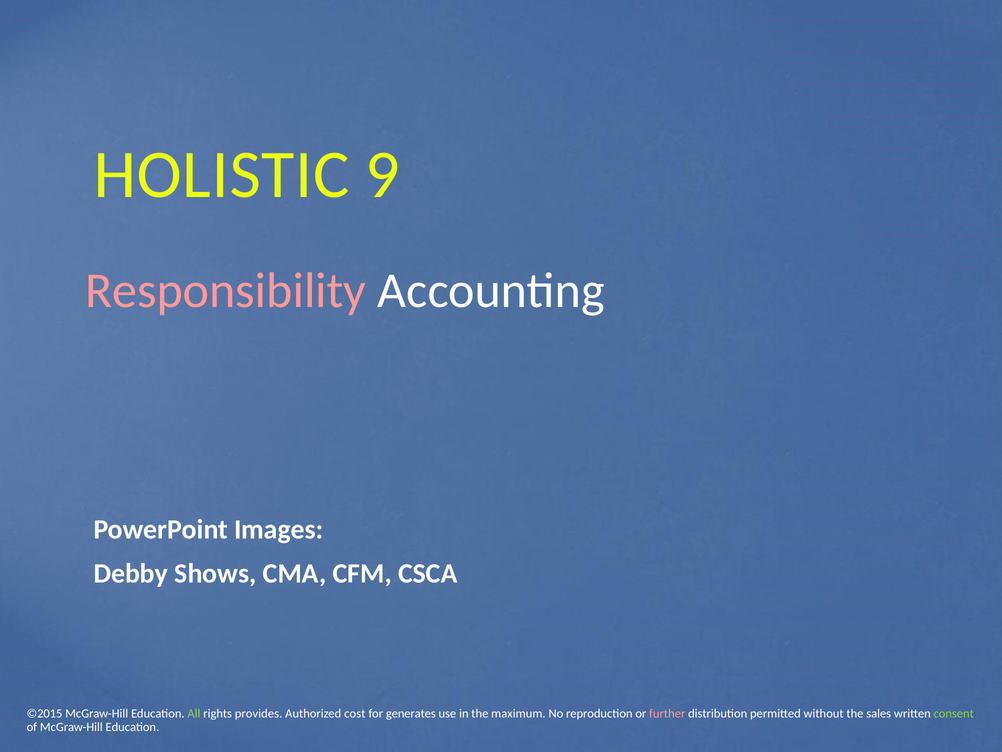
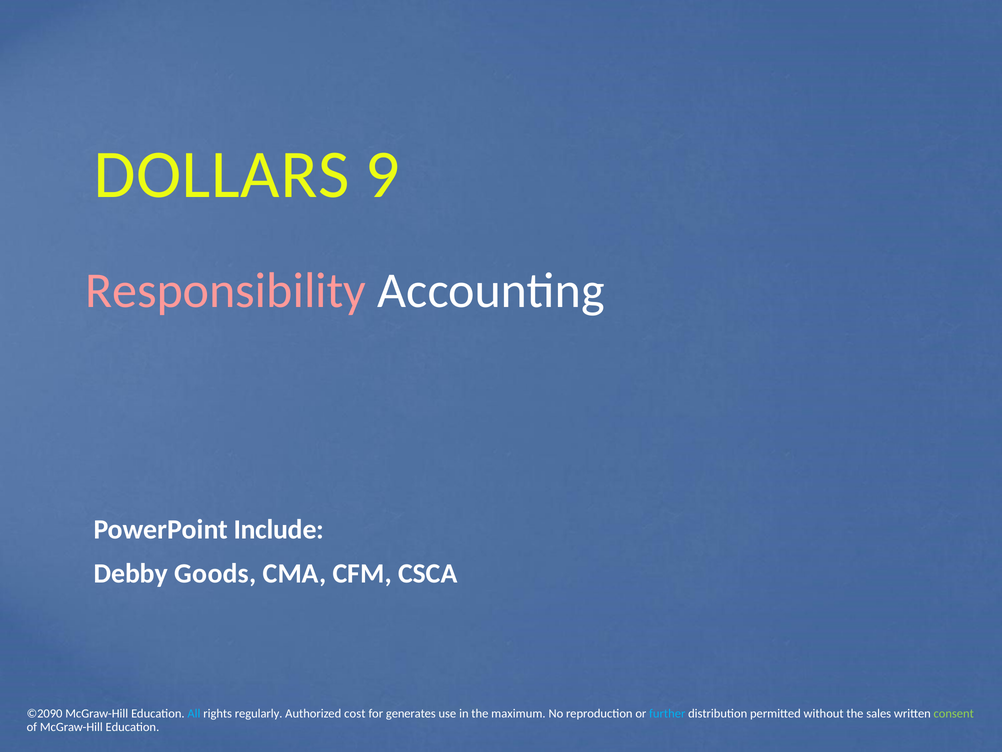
HOLISTIC: HOLISTIC -> DOLLARS
Images: Images -> Include
Shows: Shows -> Goods
©2015: ©2015 -> ©2090
All colour: light green -> light blue
provides: provides -> regularly
further colour: pink -> light blue
